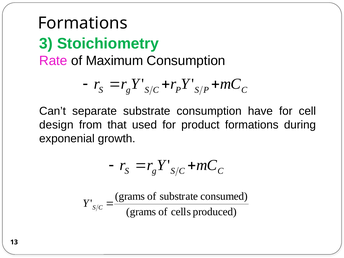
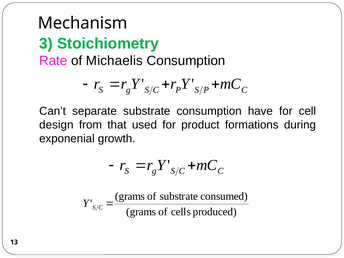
Formations at (83, 23): Formations -> Mechanism
Maximum: Maximum -> Michaelis
